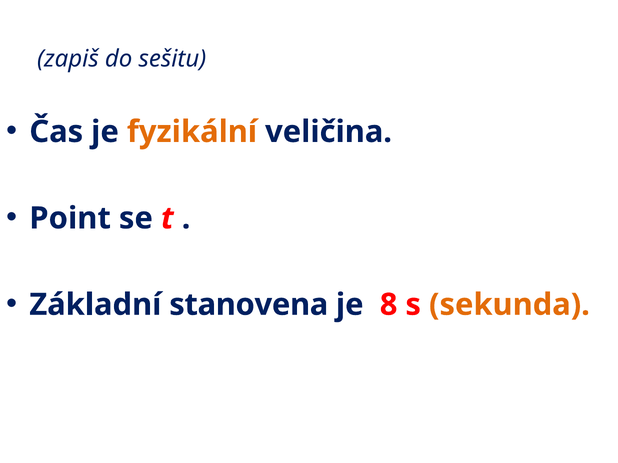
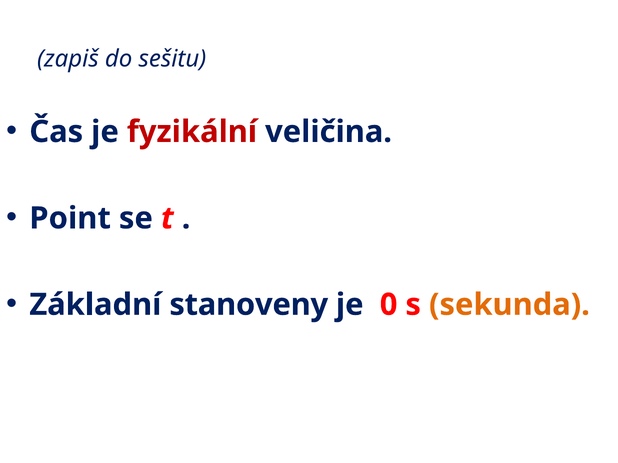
fyzikální colour: orange -> red
stanovena: stanovena -> stanoveny
8: 8 -> 0
